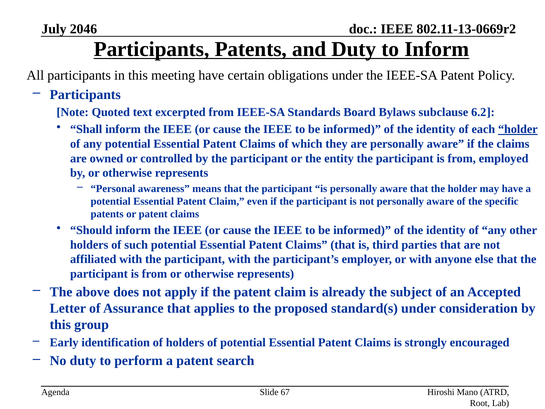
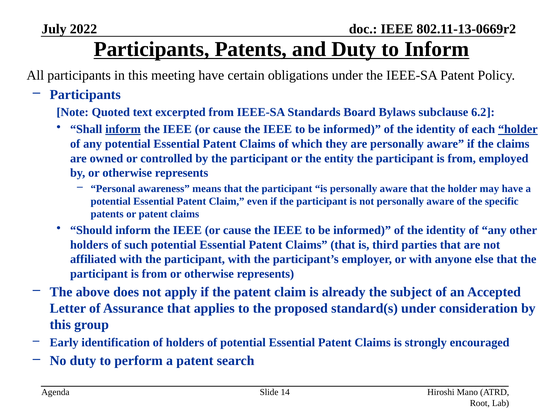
2046: 2046 -> 2022
inform at (123, 129) underline: none -> present
67: 67 -> 14
